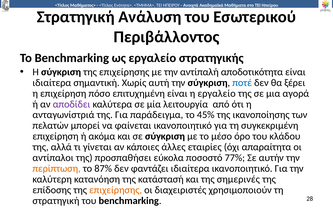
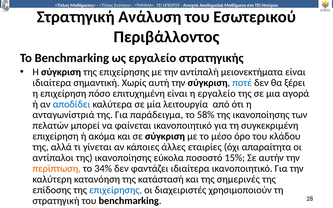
αποδοτικότητα: αποδοτικότητα -> μειονεκτήματα
αποδίδει colour: purple -> blue
45%: 45% -> 58%
αντίπαλοι της προσπαθήσει: προσπαθήσει -> ικανοποίησης
77%: 77% -> 15%
87%: 87% -> 34%
επιχείρησης at (116, 190) colour: orange -> blue
